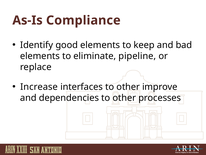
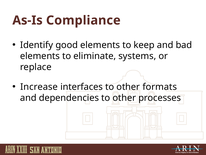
pipeline: pipeline -> systems
improve: improve -> formats
